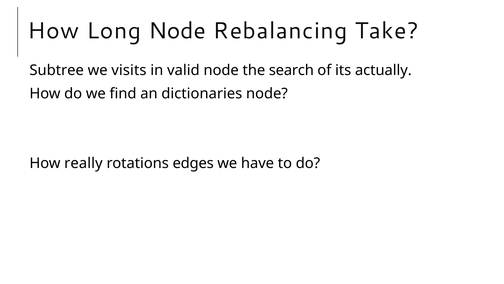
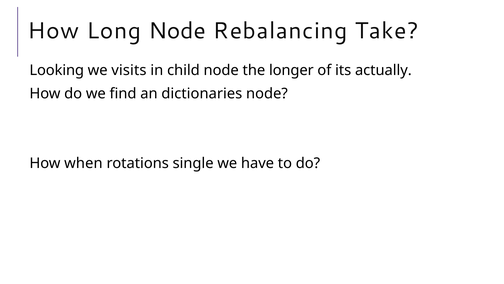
Subtree: Subtree -> Looking
valid: valid -> child
search: search -> longer
really: really -> when
edges: edges -> single
